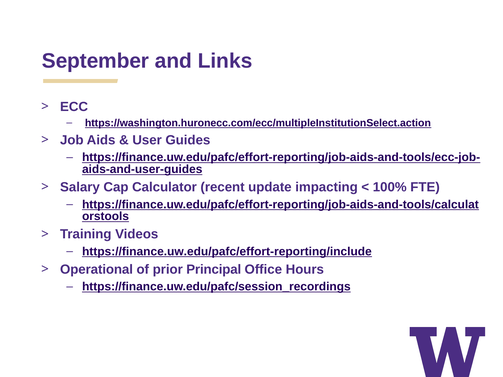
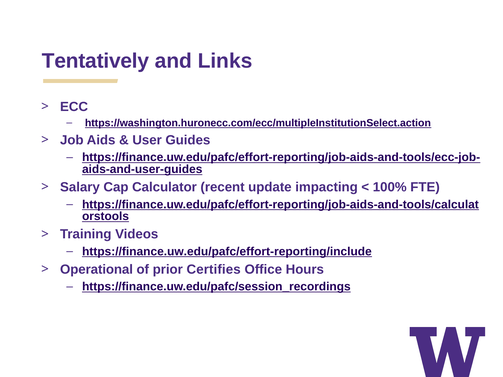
September: September -> Tentatively
Principal: Principal -> Certifies
